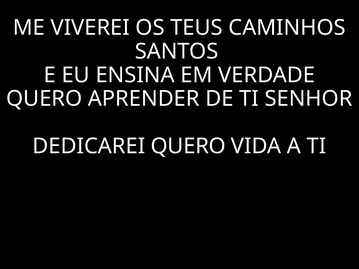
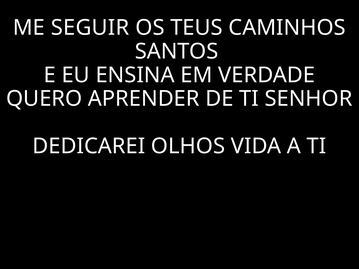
VIVEREI: VIVEREI -> SEGUIR
DEDICAREI QUERO: QUERO -> OLHOS
